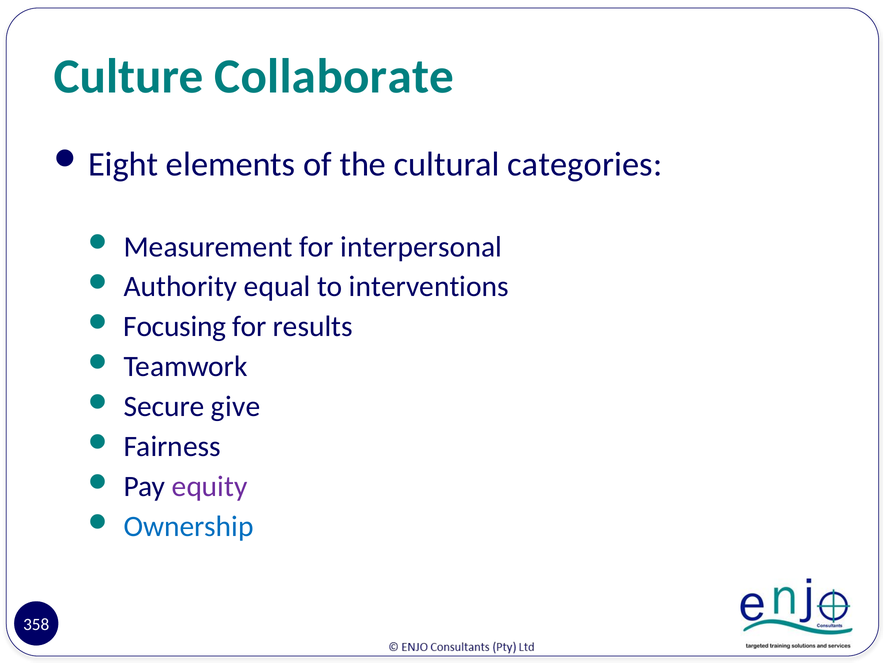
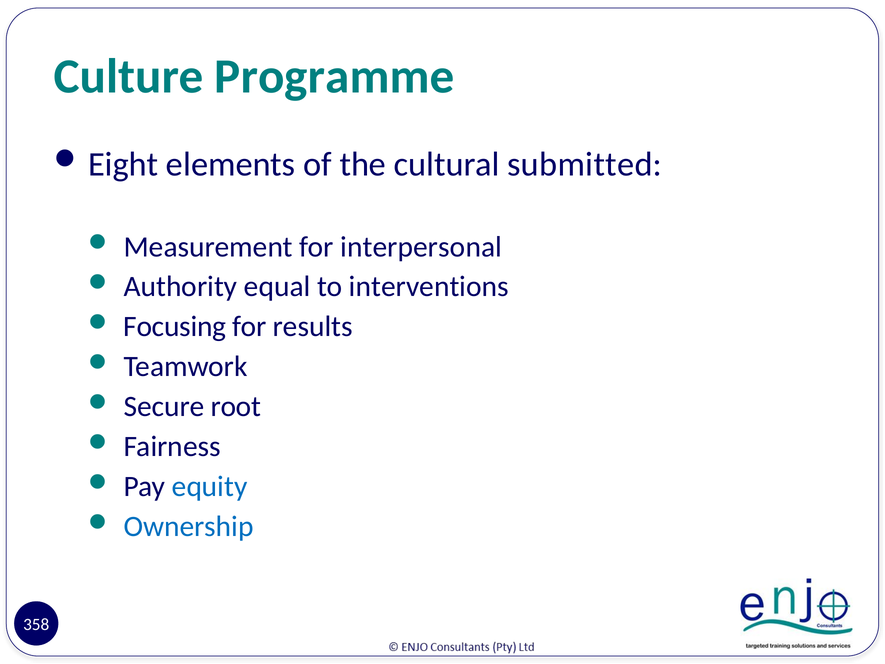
Collaborate: Collaborate -> Programme
categories: categories -> submitted
give: give -> root
equity colour: purple -> blue
